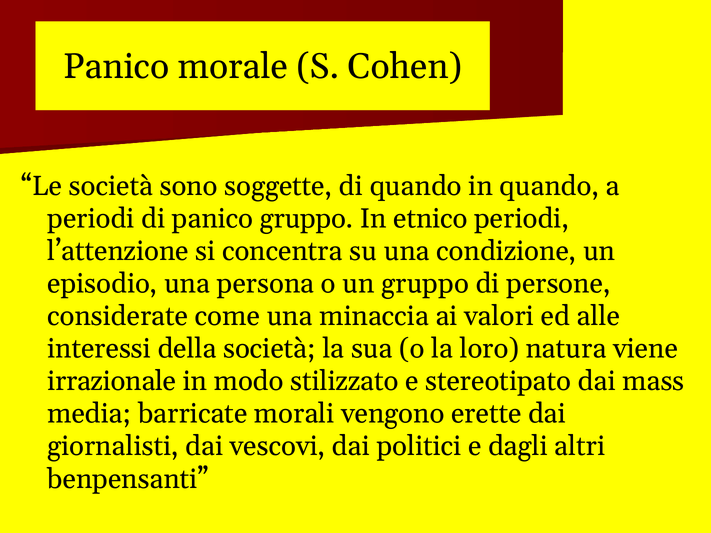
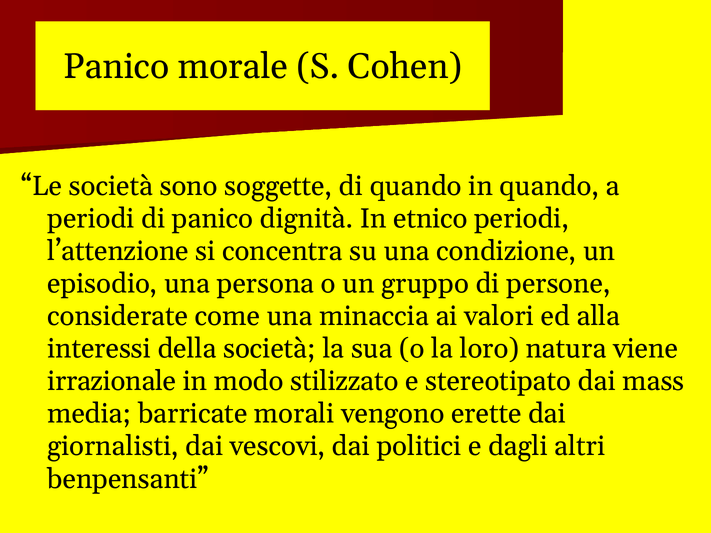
panico gruppo: gruppo -> dignità
alle: alle -> alla
